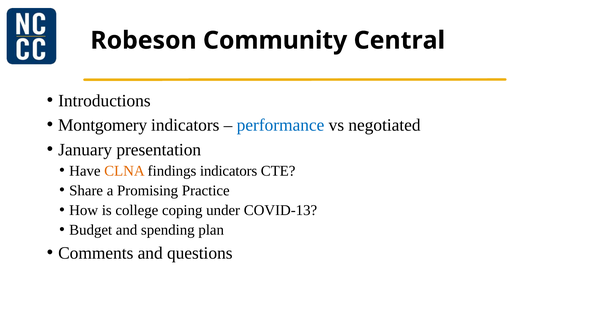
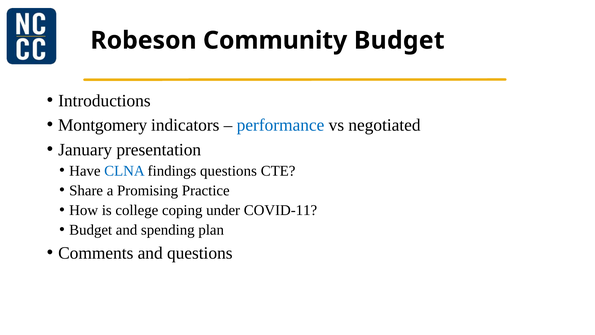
Community Central: Central -> Budget
CLNA colour: orange -> blue
findings indicators: indicators -> questions
COVID-13: COVID-13 -> COVID-11
